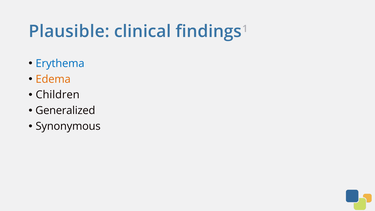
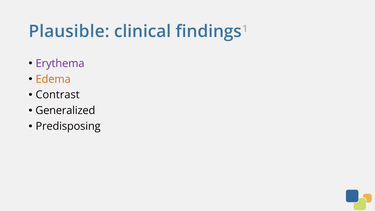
Erythema colour: blue -> purple
Children: Children -> Contrast
Synonymous: Synonymous -> Predisposing
